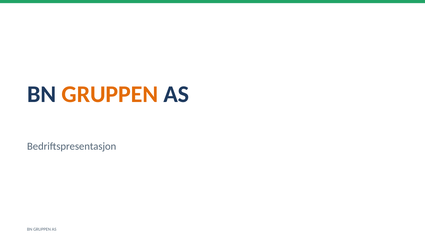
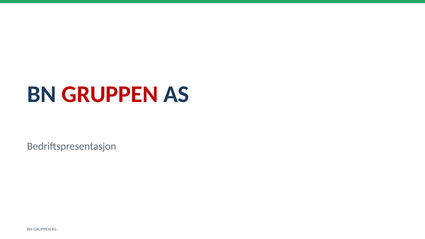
GRUPPEN at (110, 94) colour: orange -> red
